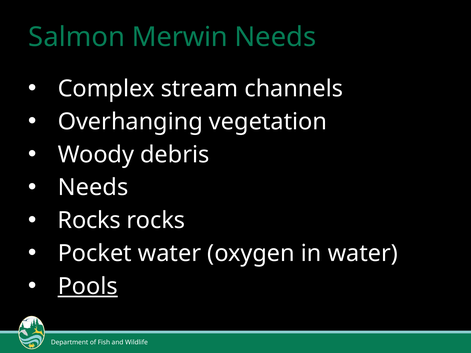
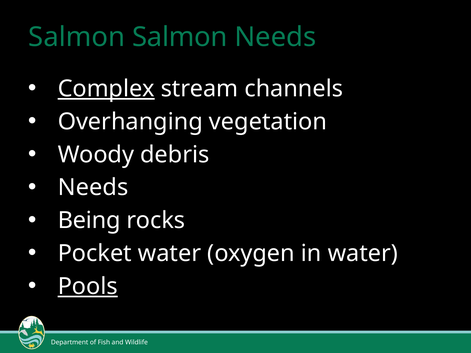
Salmon Merwin: Merwin -> Salmon
Complex underline: none -> present
Rocks at (89, 221): Rocks -> Being
